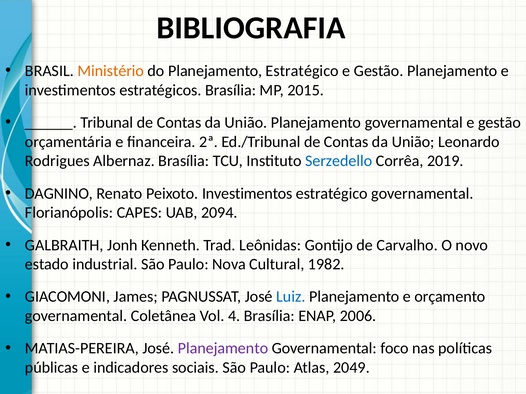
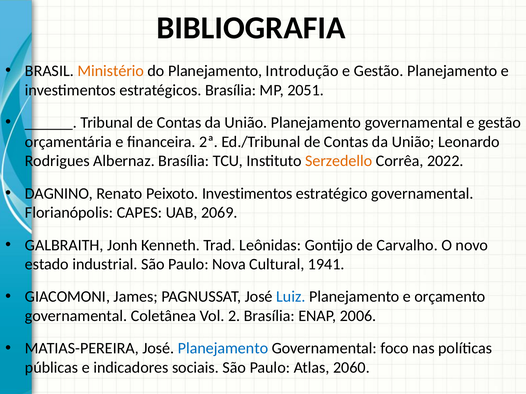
Planejamento Estratégico: Estratégico -> Introdução
2015: 2015 -> 2051
Serzedello colour: blue -> orange
2019: 2019 -> 2022
2094: 2094 -> 2069
1982: 1982 -> 1941
4: 4 -> 2
Planejamento at (223, 349) colour: purple -> blue
2049: 2049 -> 2060
